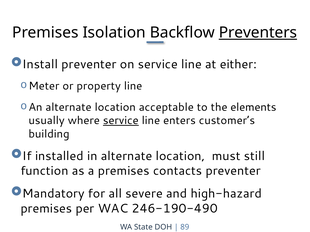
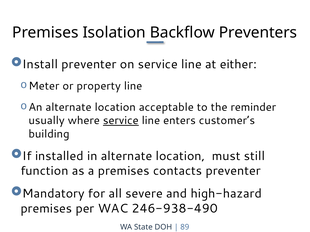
Preventers underline: present -> none
elements: elements -> reminder
246-190-490: 246-190-490 -> 246-938-490
